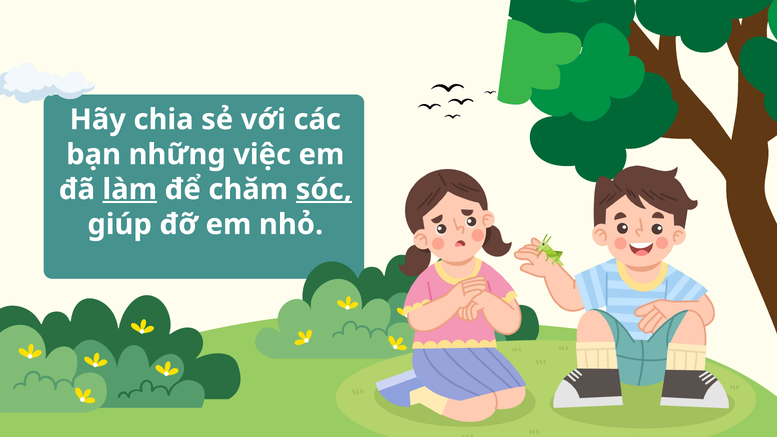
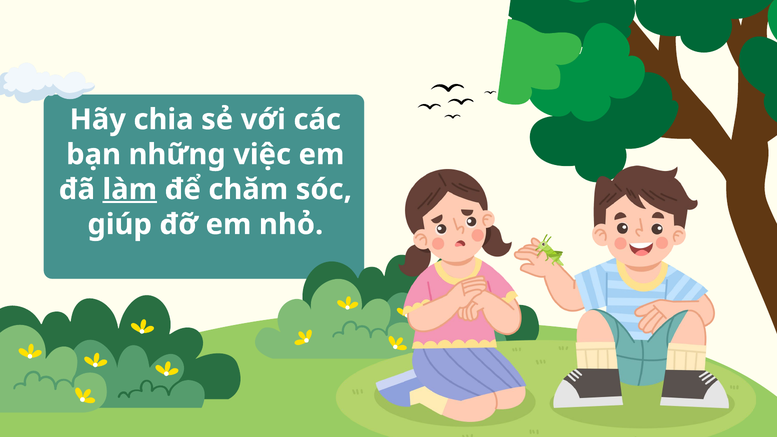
sóc underline: present -> none
